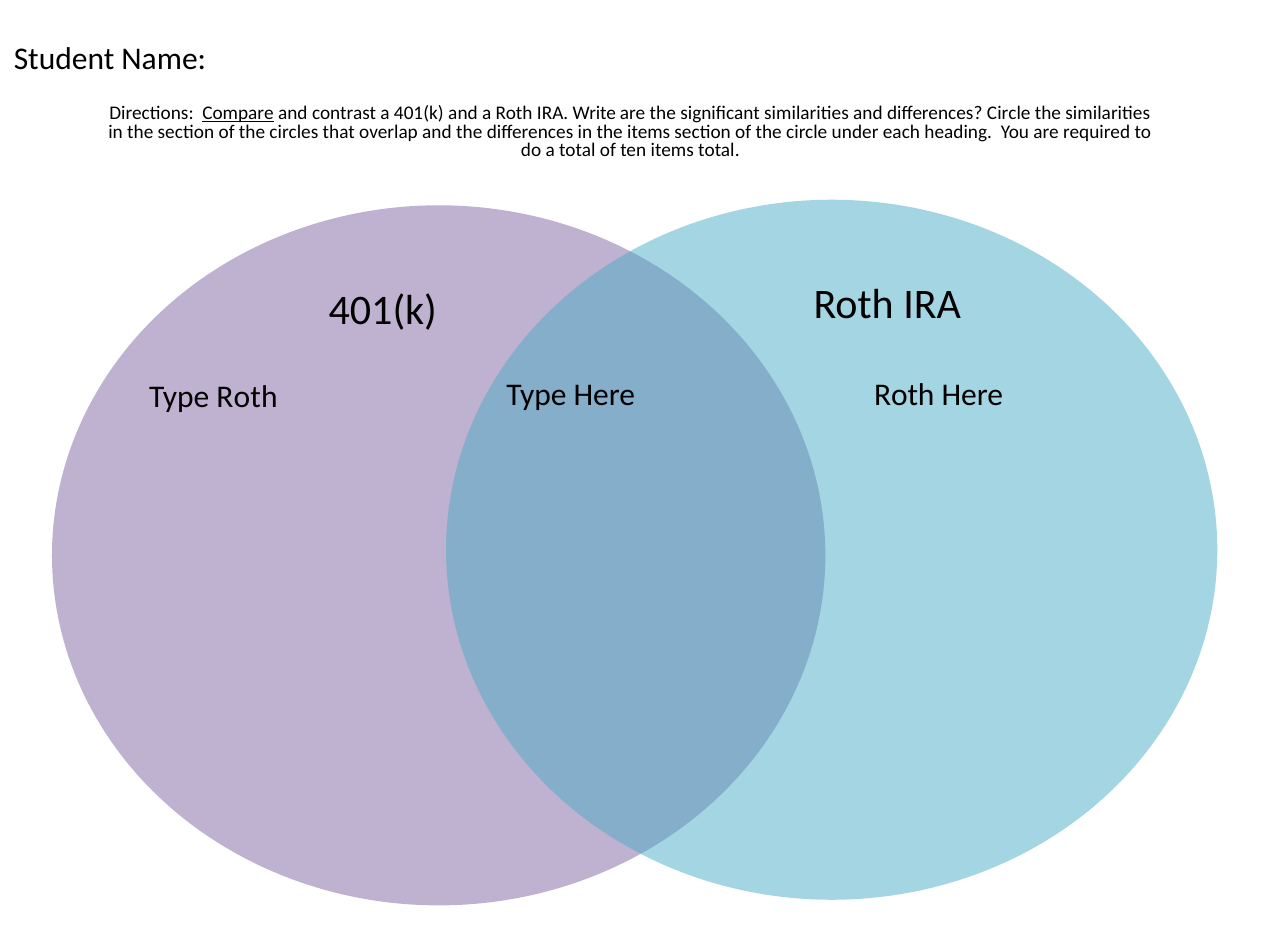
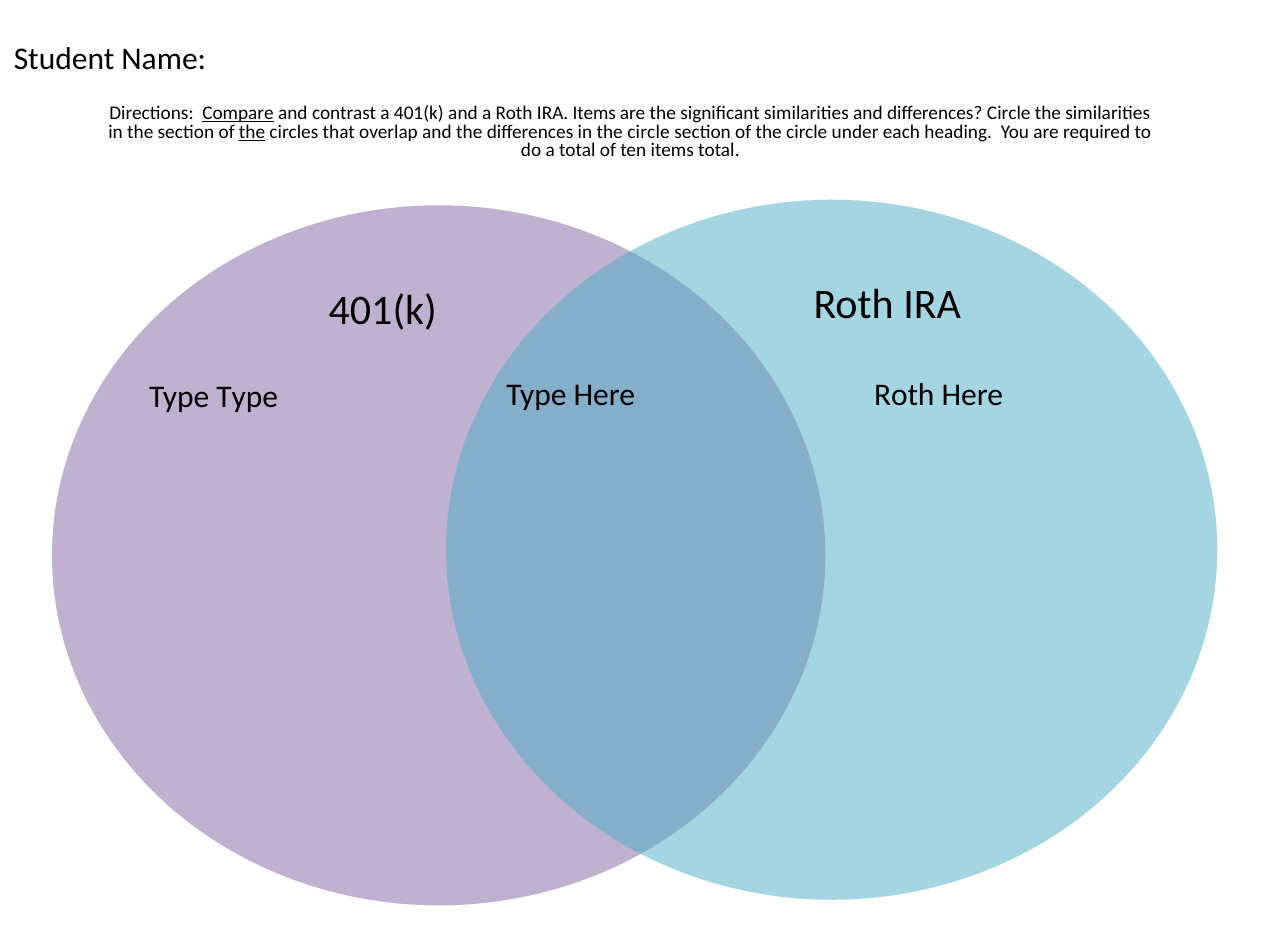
IRA Write: Write -> Items
the at (252, 132) underline: none -> present
in the items: items -> circle
Roth at (247, 397): Roth -> Type
